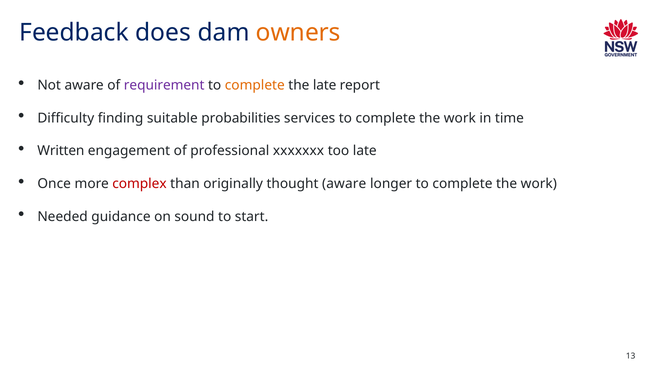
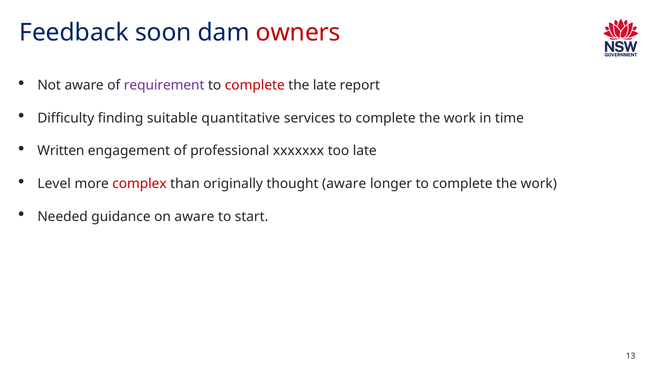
does: does -> soon
owners colour: orange -> red
complete at (255, 85) colour: orange -> red
probabilities: probabilities -> quantitative
Once: Once -> Level
on sound: sound -> aware
